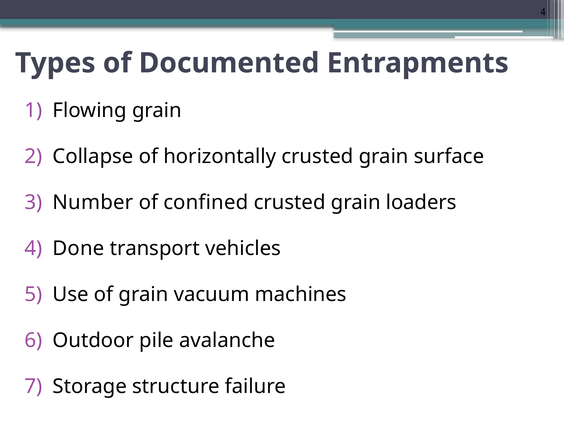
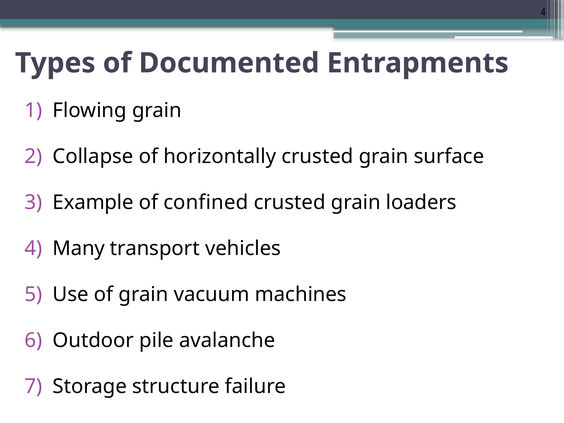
Number: Number -> Example
Done: Done -> Many
